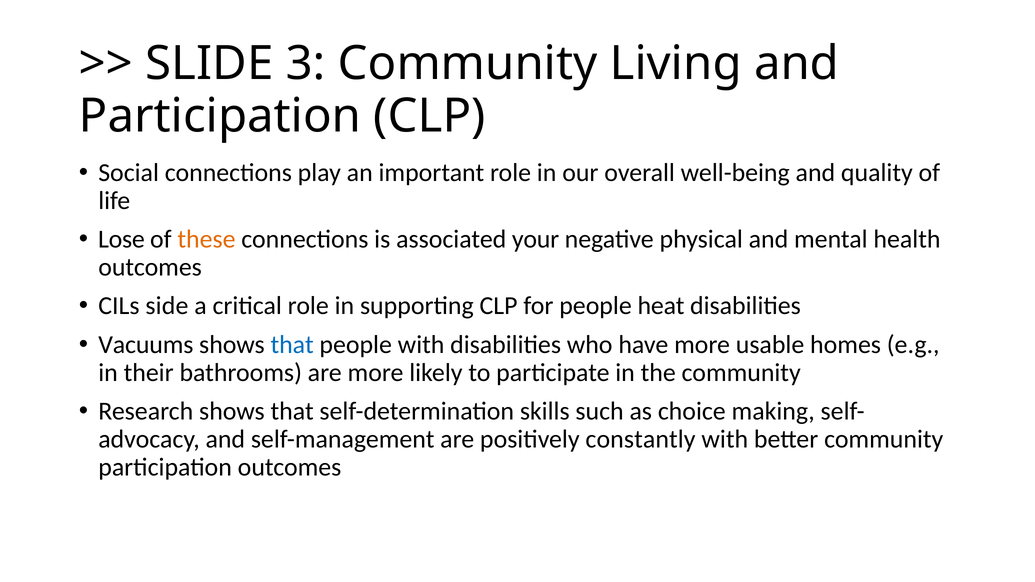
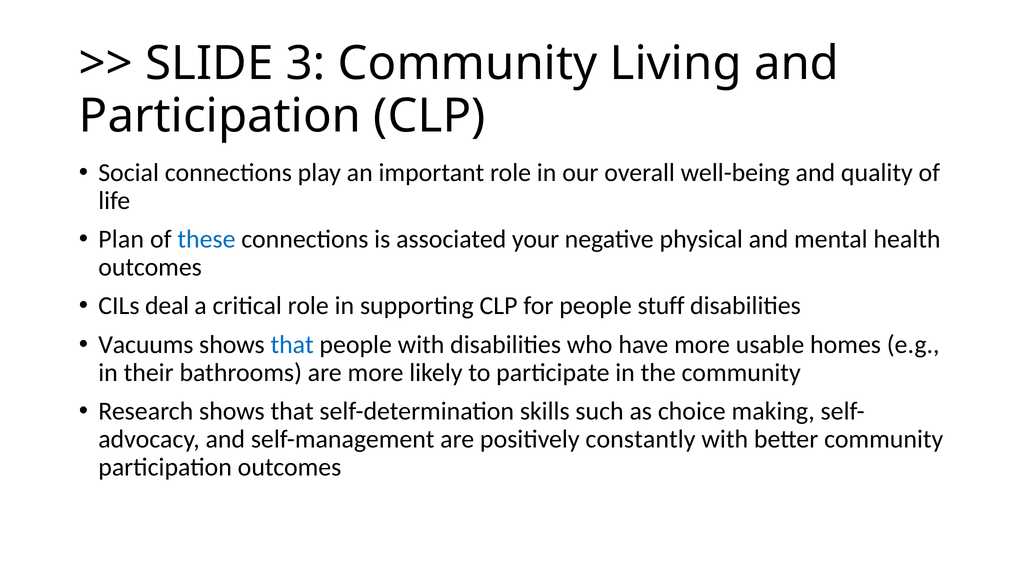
Lose: Lose -> Plan
these colour: orange -> blue
side: side -> deal
heat: heat -> stuff
